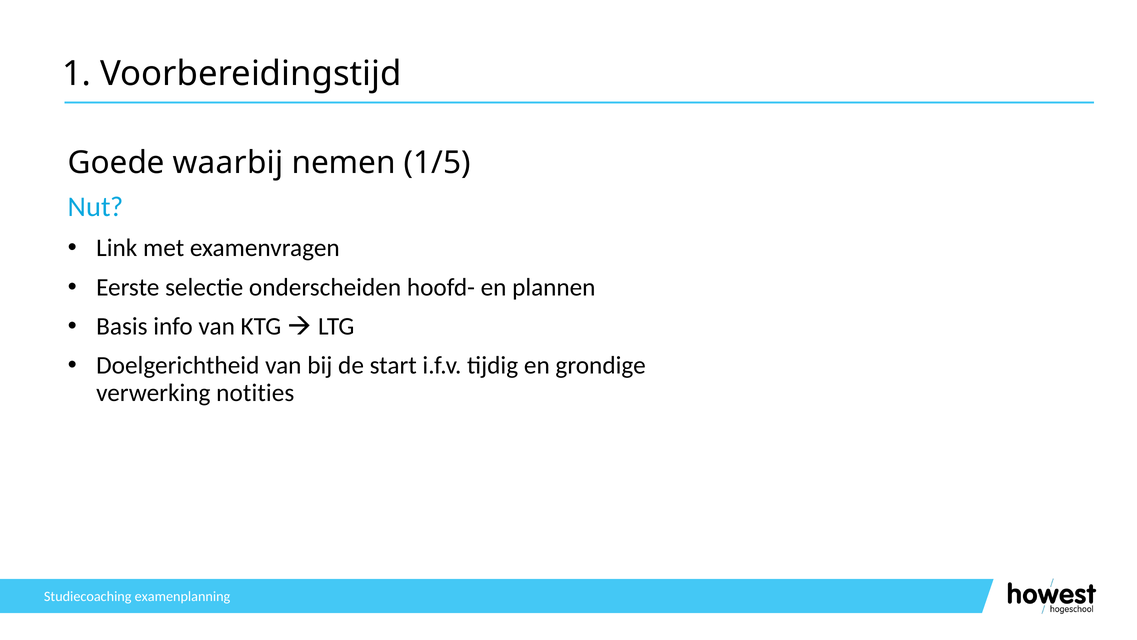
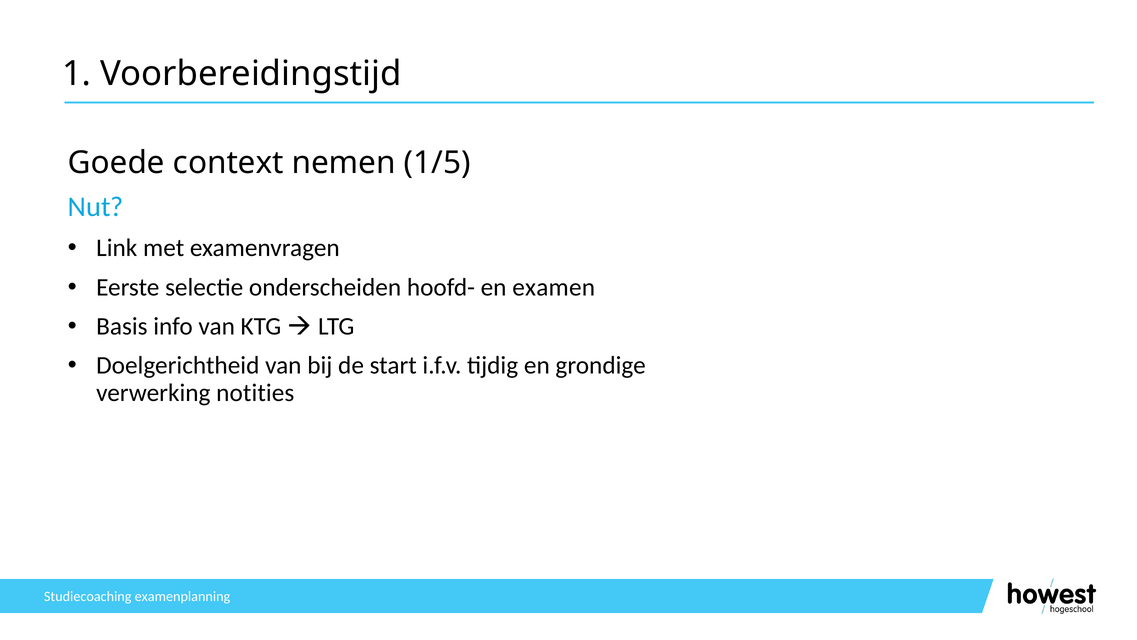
waarbij: waarbij -> context
plannen: plannen -> examen
